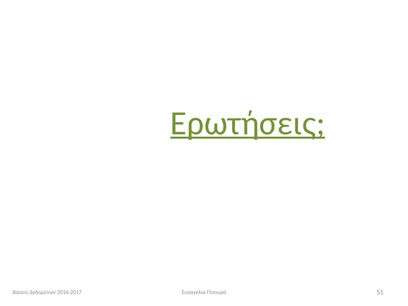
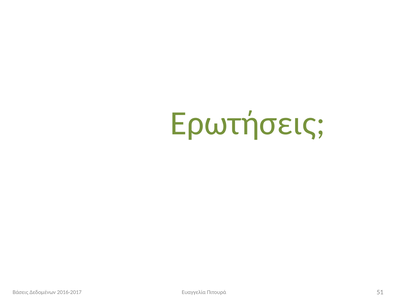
Ερωτήσεις underline: present -> none
